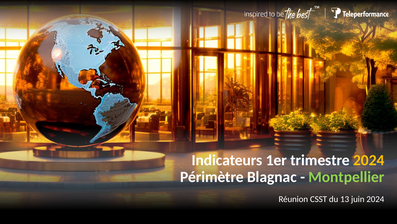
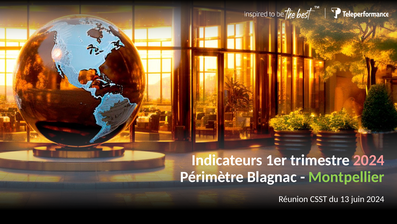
2024 at (369, 160) colour: yellow -> pink
